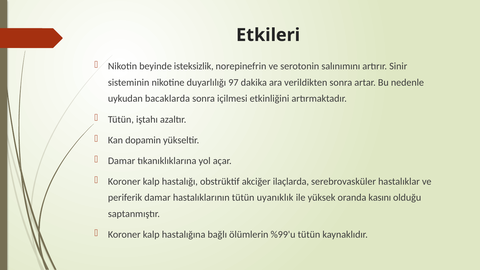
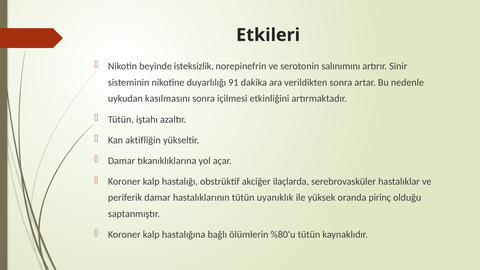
97: 97 -> 91
bacaklarda: bacaklarda -> kasılmasını
dopamin: dopamin -> aktifliğin
kasını: kasını -> pirinç
%99'u: %99'u -> %80'u
